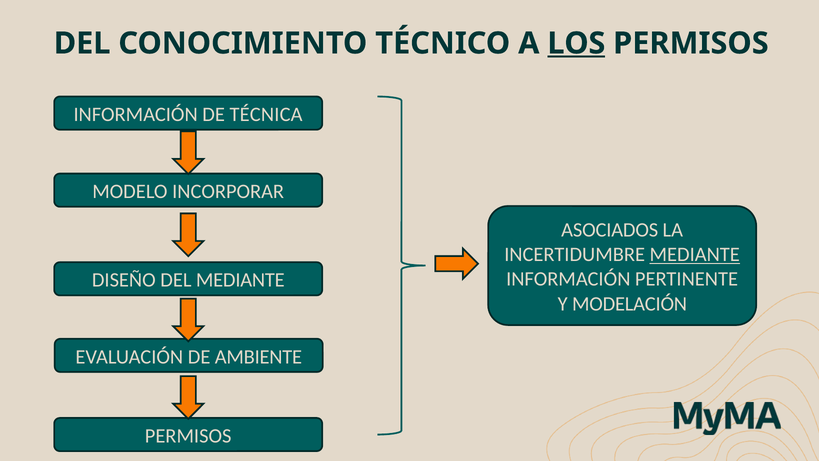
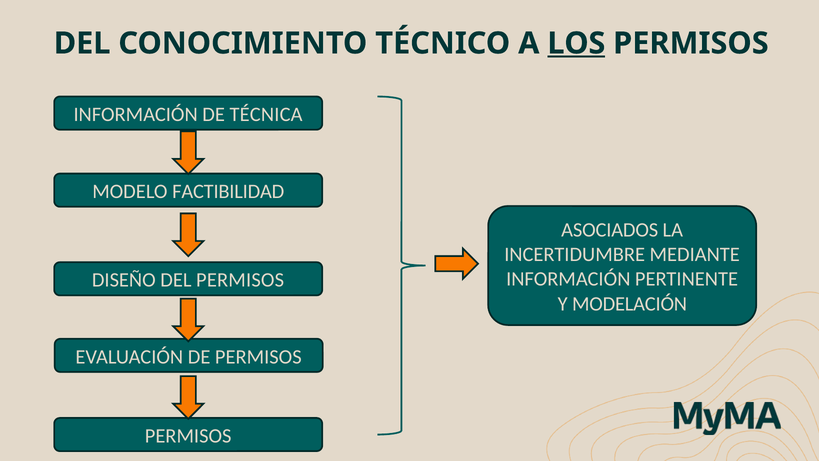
INCORPORAR: INCORPORAR -> FACTIBILIDAD
MEDIANTE at (695, 254) underline: present -> none
DEL MEDIANTE: MEDIANTE -> PERMISOS
DE AMBIENTE: AMBIENTE -> PERMISOS
